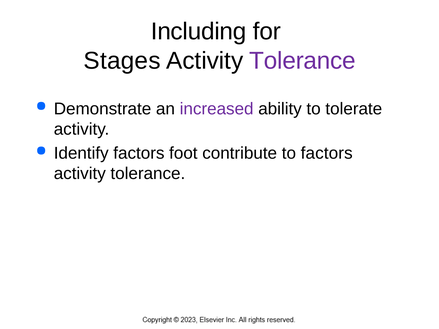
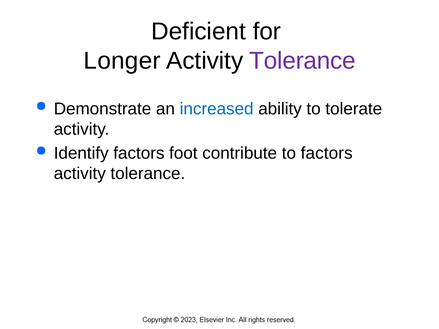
Including: Including -> Deficient
Stages: Stages -> Longer
increased colour: purple -> blue
